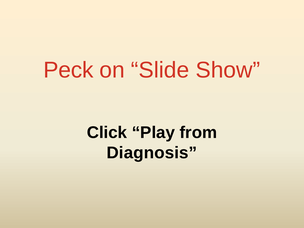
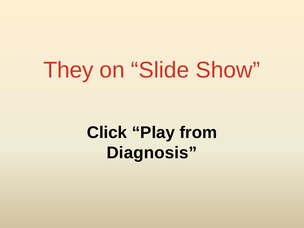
Peck: Peck -> They
